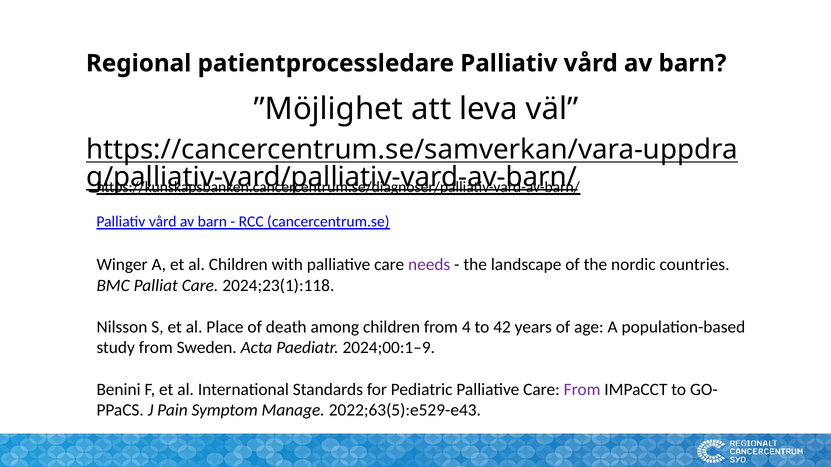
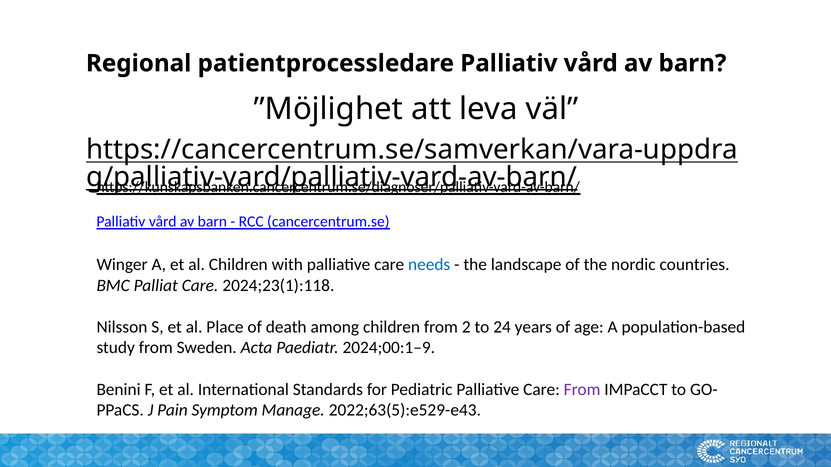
needs colour: purple -> blue
4: 4 -> 2
42: 42 -> 24
